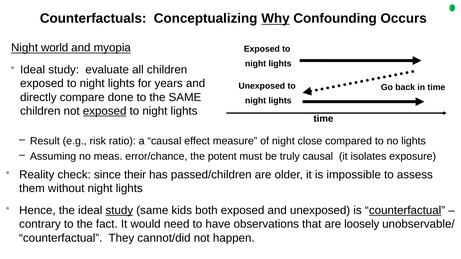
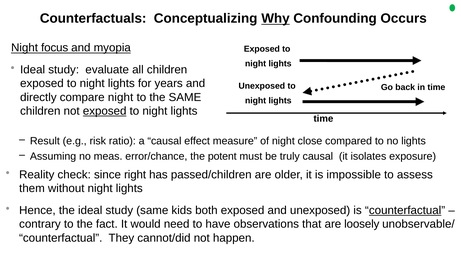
world: world -> focus
compare done: done -> night
their: their -> right
study at (119, 211) underline: present -> none
